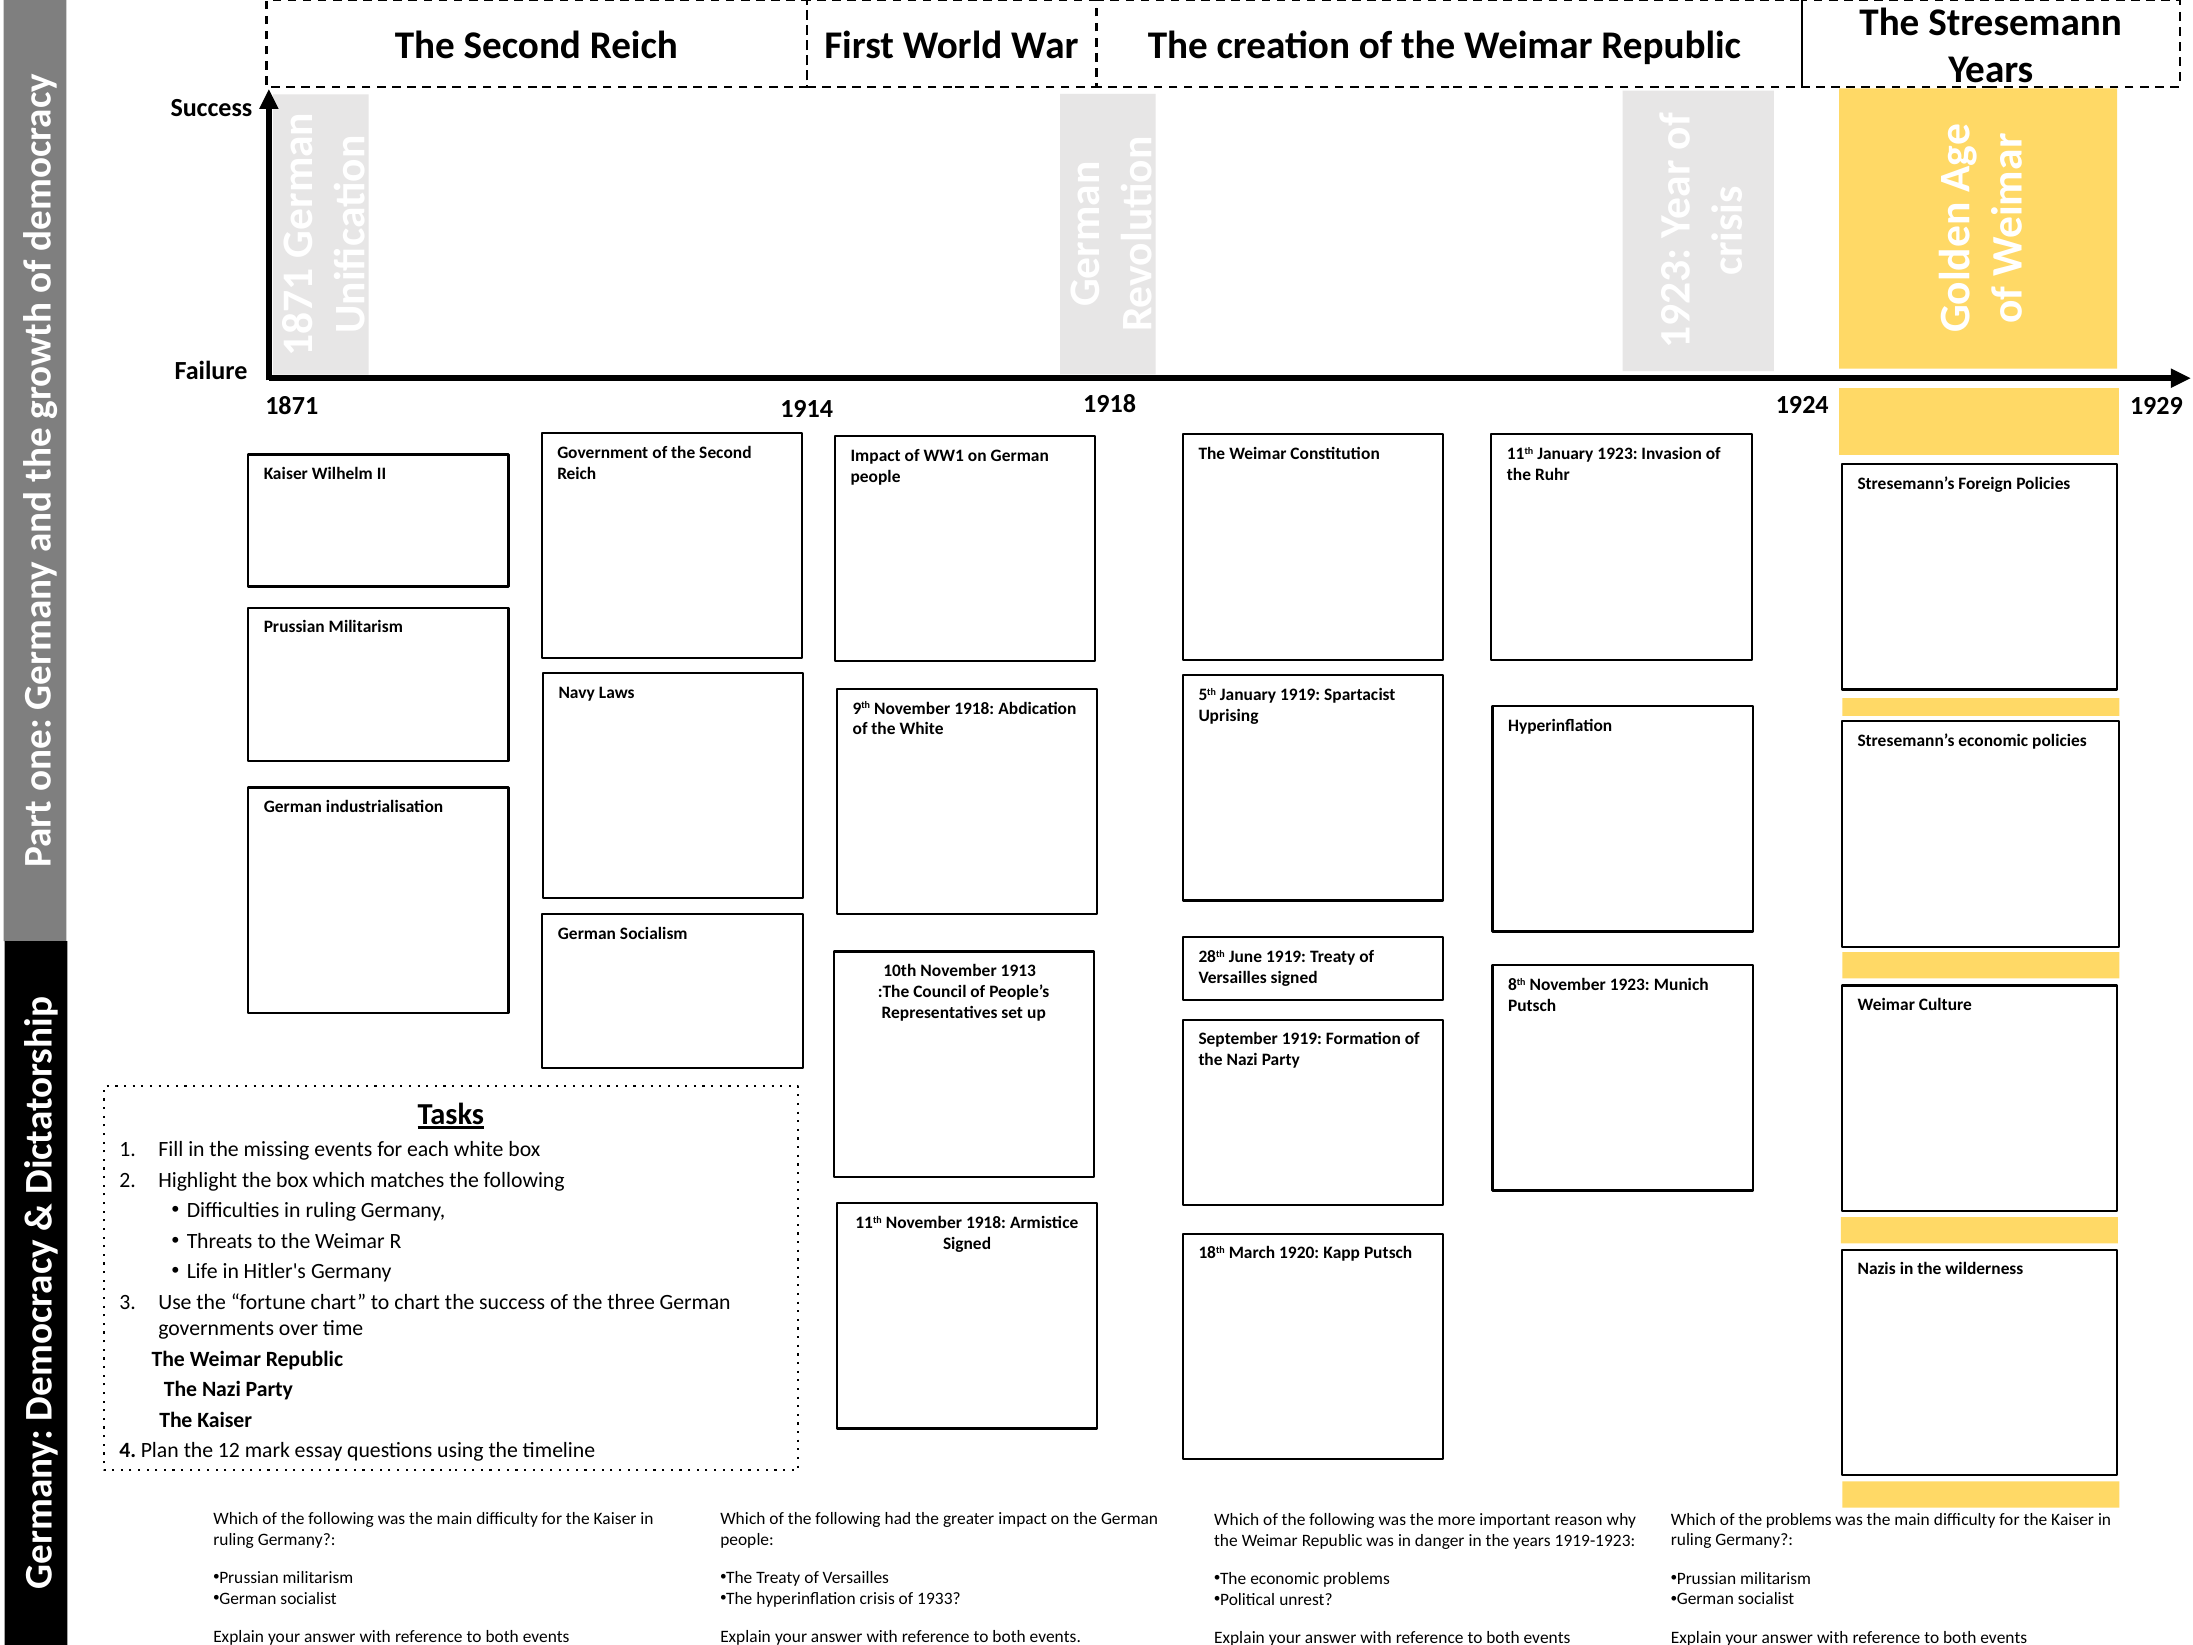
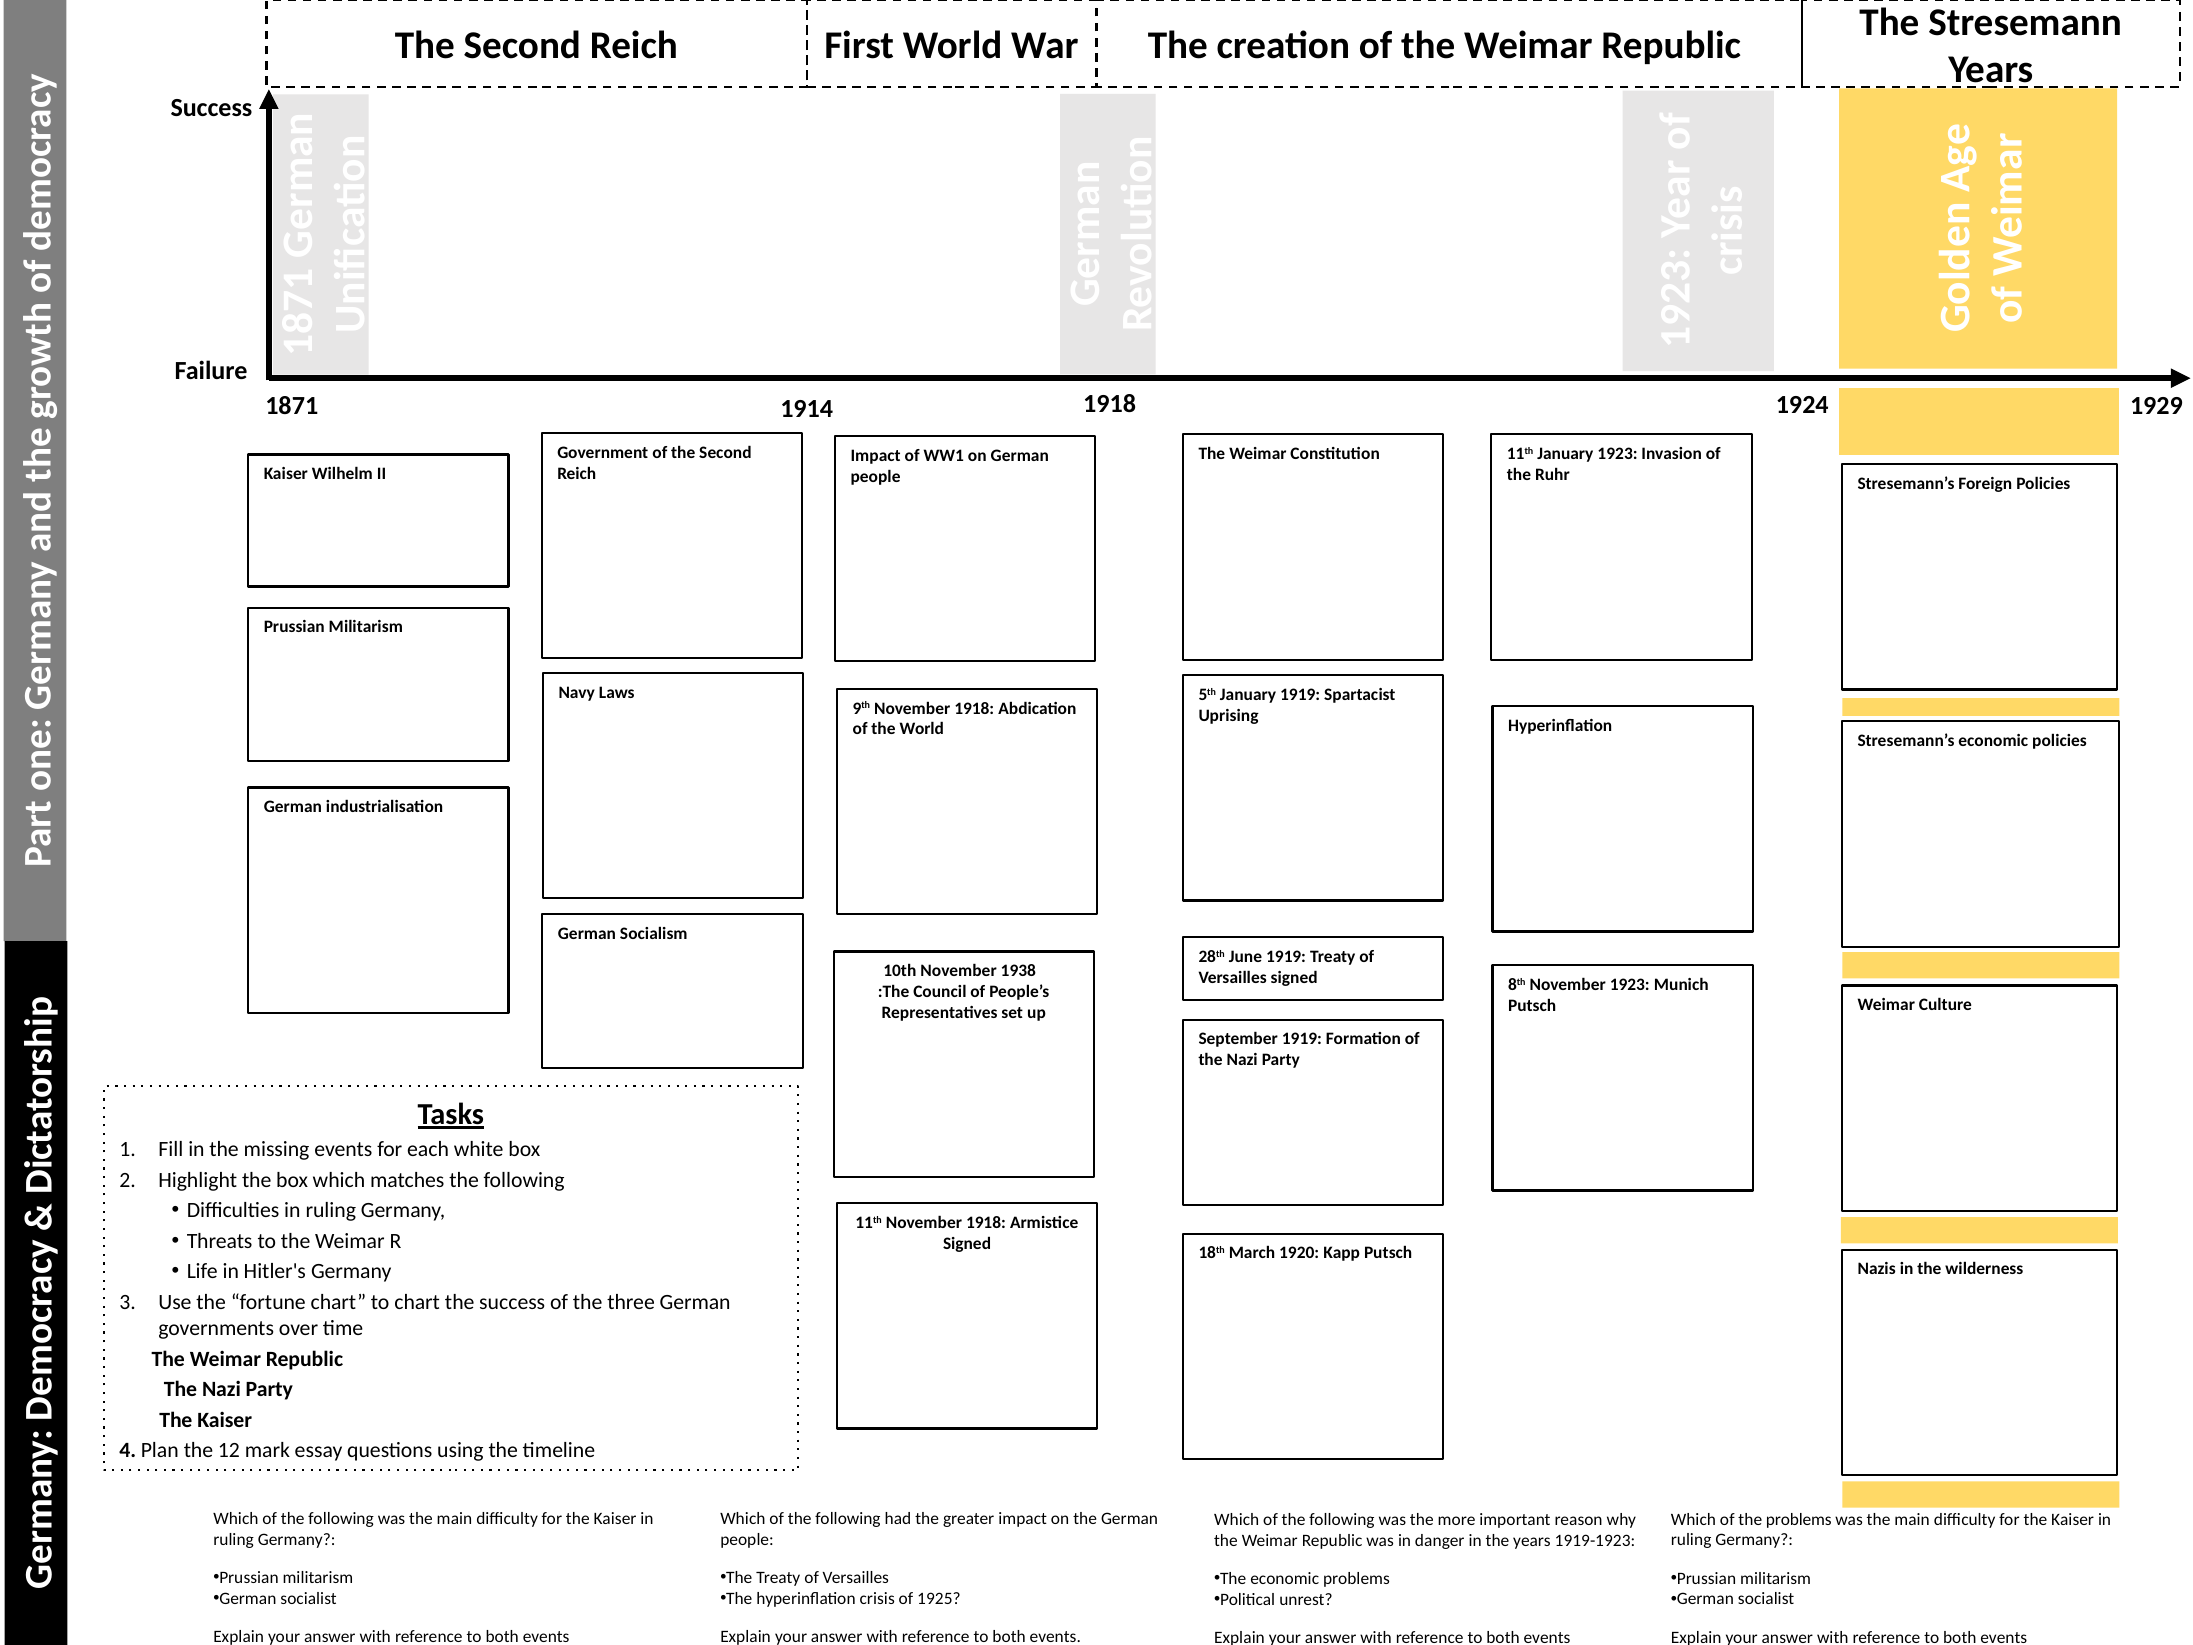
the White: White -> World
1913: 1913 -> 1938
1933: 1933 -> 1925
